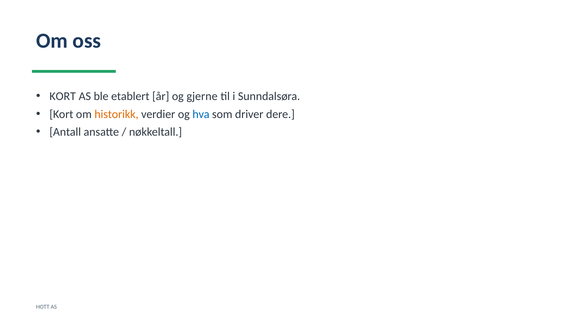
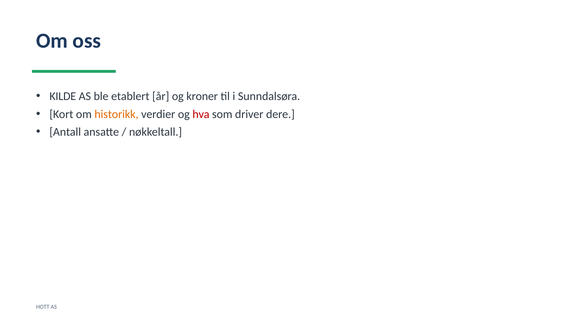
KORT at (63, 96): KORT -> KILDE
gjerne: gjerne -> kroner
hva colour: blue -> red
